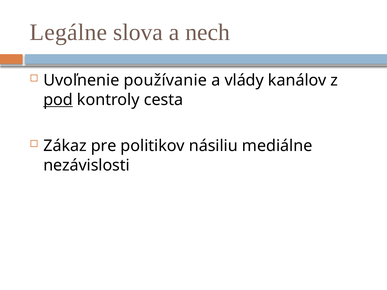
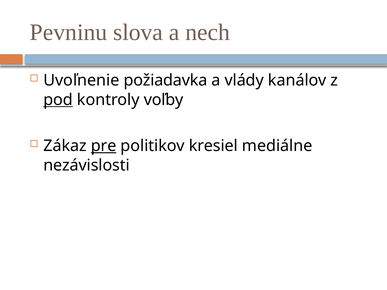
Legálne: Legálne -> Pevninu
používanie: používanie -> požiadavka
cesta: cesta -> voľby
pre underline: none -> present
násiliu: násiliu -> kresiel
